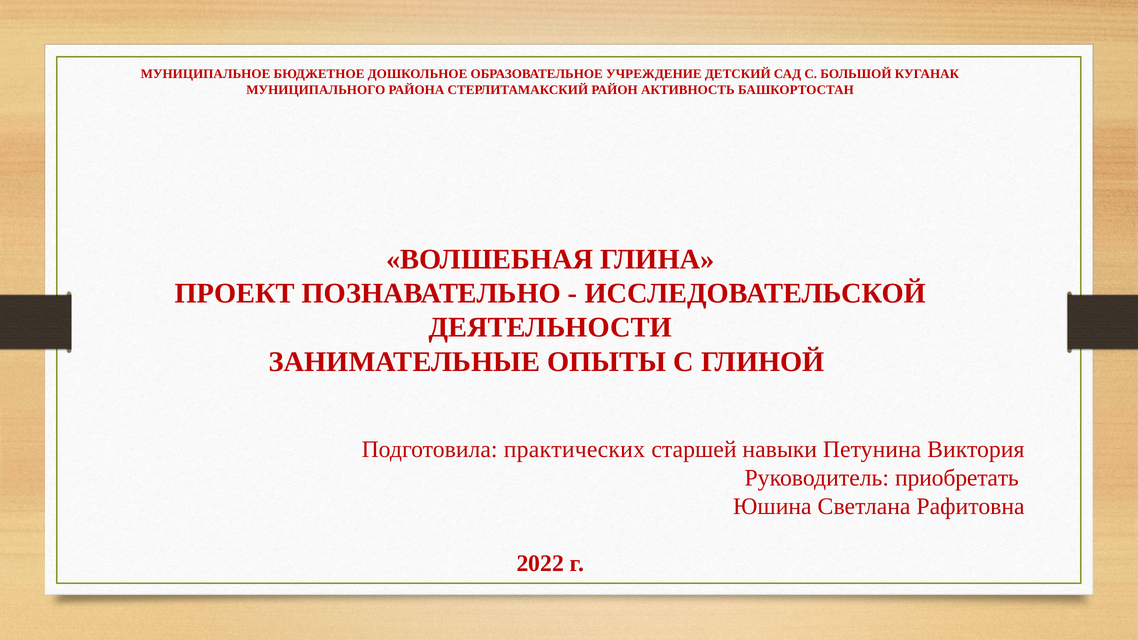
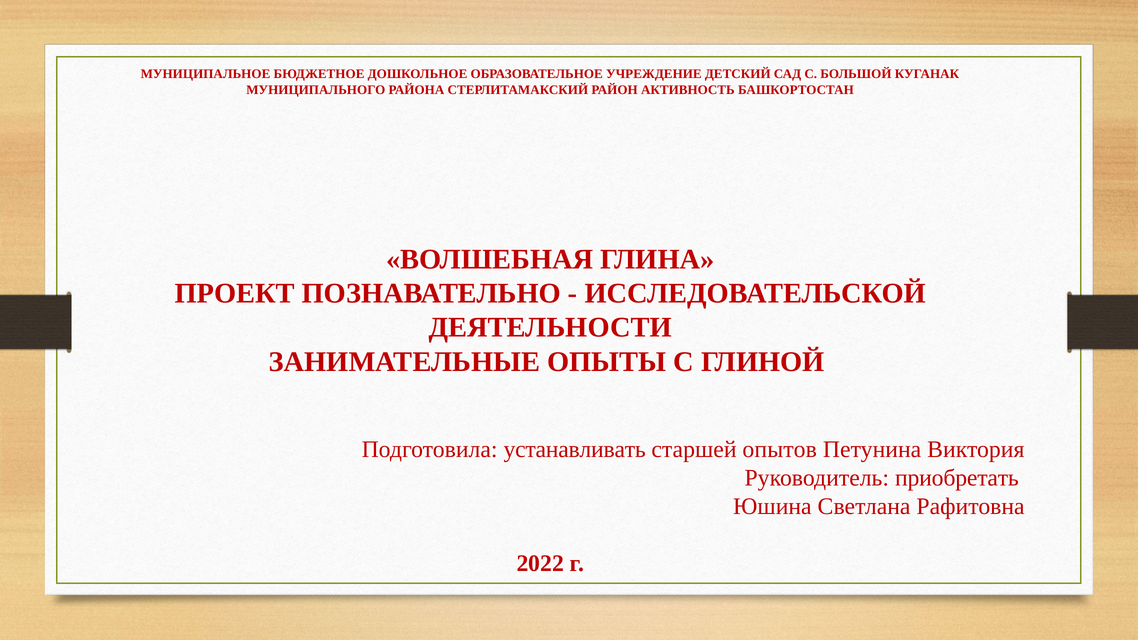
практических: практических -> устанавливать
навыки: навыки -> опытов
